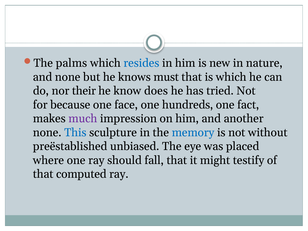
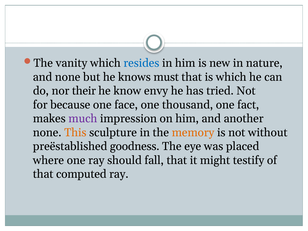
palms: palms -> vanity
does: does -> envy
hundreds: hundreds -> thousand
This colour: blue -> orange
memory colour: blue -> orange
unbiased: unbiased -> goodness
